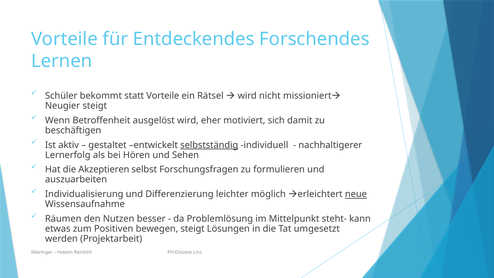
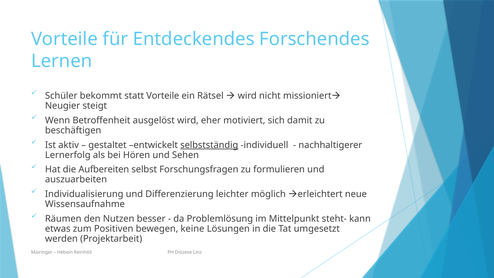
Akzeptieren: Akzeptieren -> Aufbereiten
neue underline: present -> none
bewegen steigt: steigt -> keine
